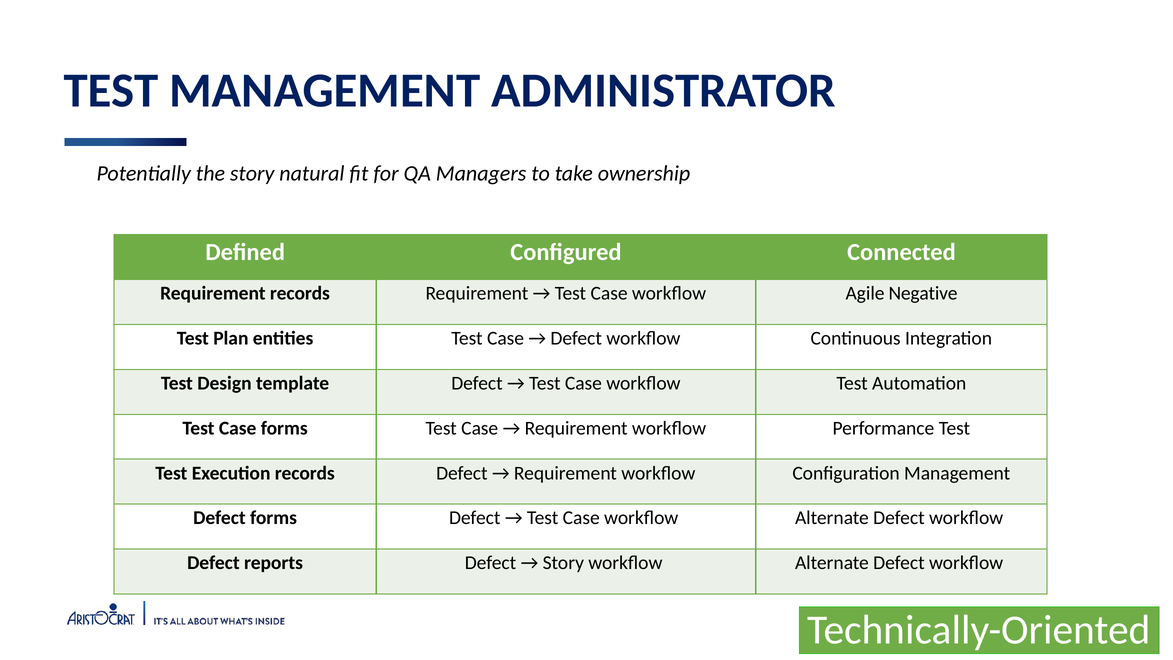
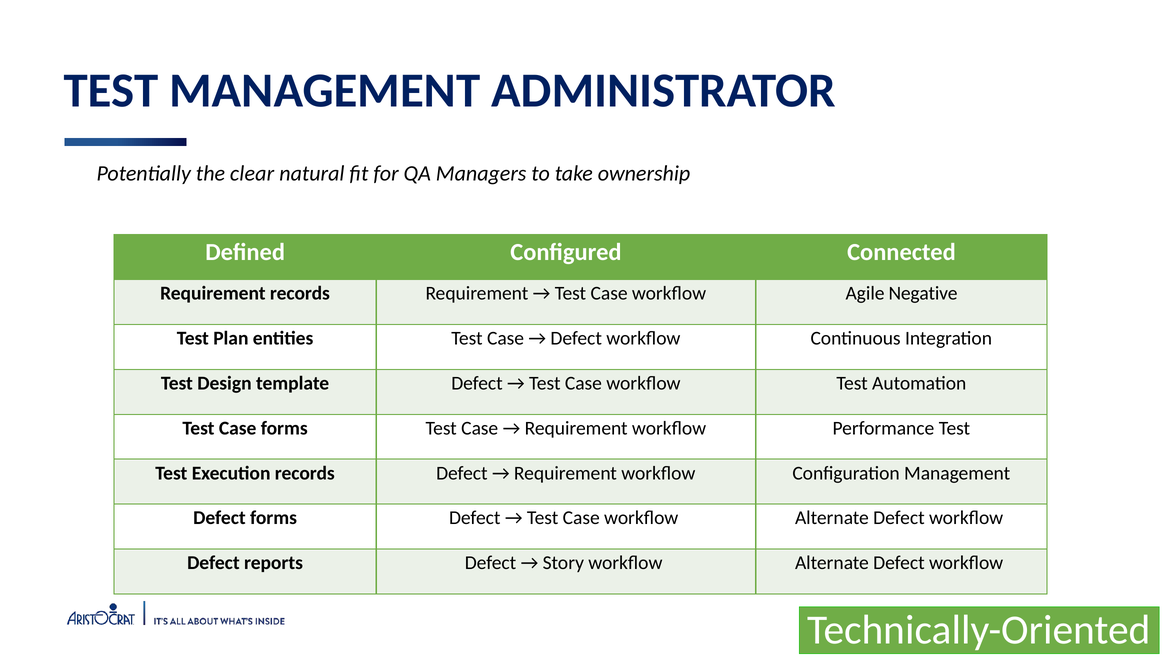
the story: story -> clear
